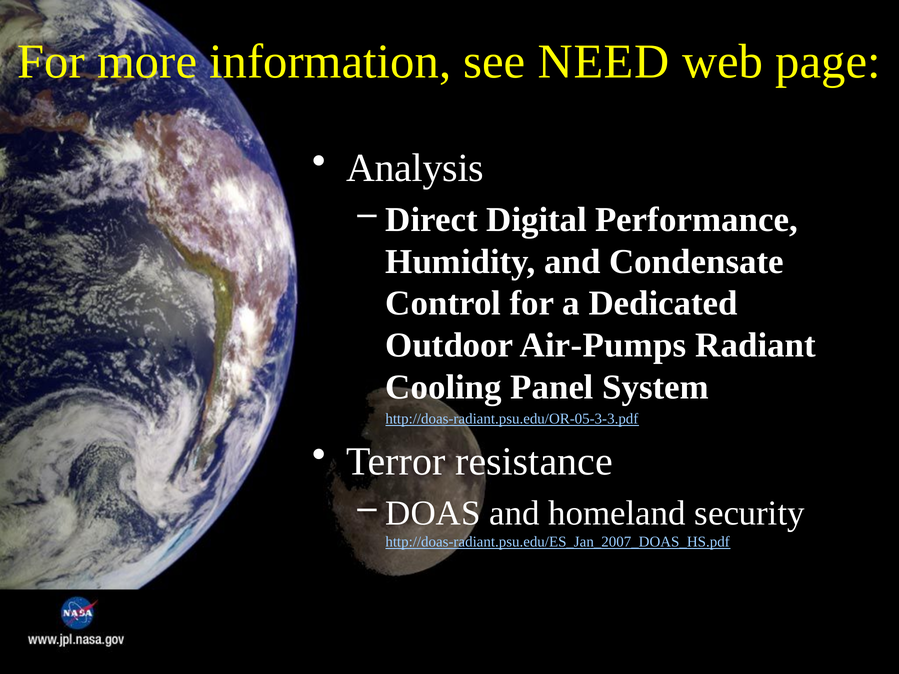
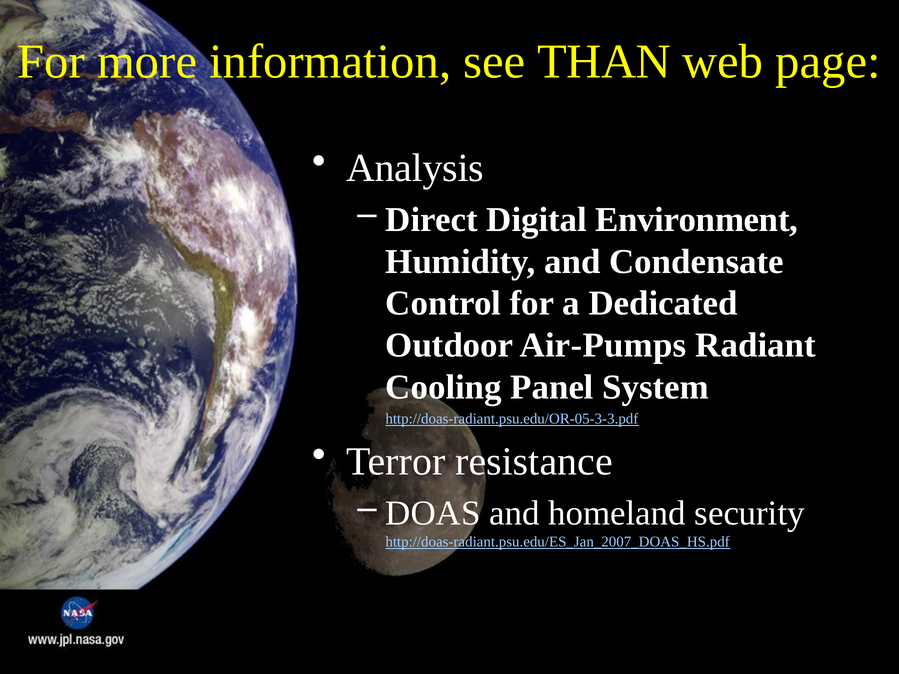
NEED: NEED -> THAN
Performance: Performance -> Environment
